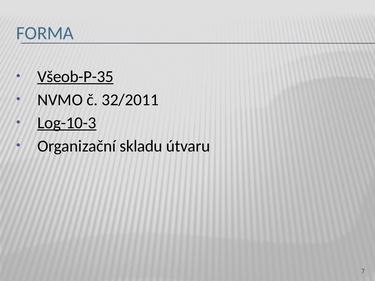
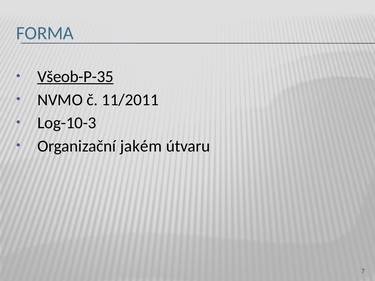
32/2011: 32/2011 -> 11/2011
Log-10-3 underline: present -> none
skladu: skladu -> jakém
